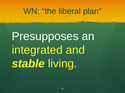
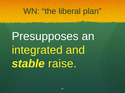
living: living -> raise
